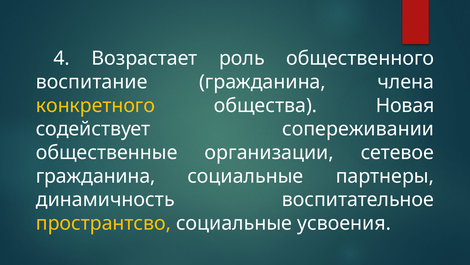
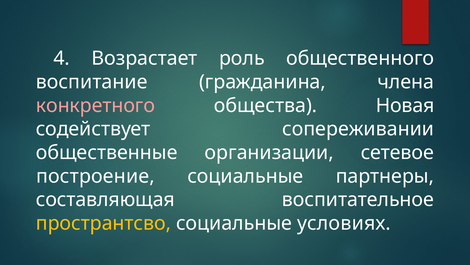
конкретного colour: yellow -> pink
гражданина at (96, 176): гражданина -> построение
динамичность: динамичность -> составляющая
усвоения: усвоения -> условиях
